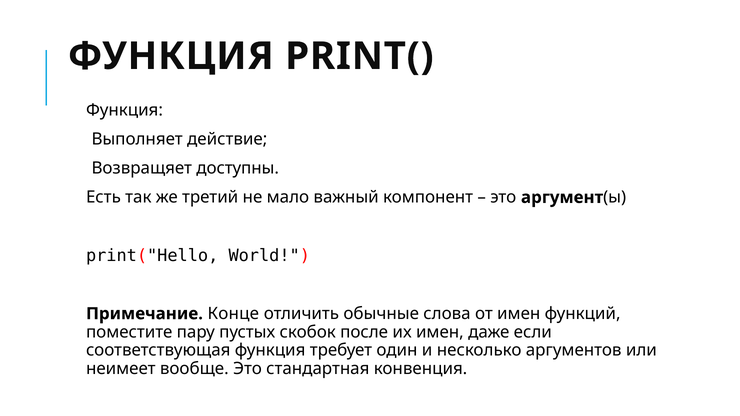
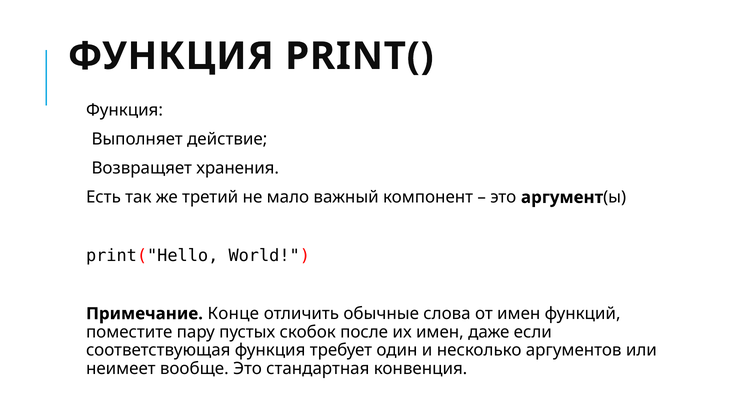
доступны: доступны -> хранения
